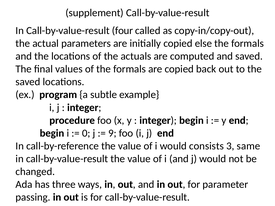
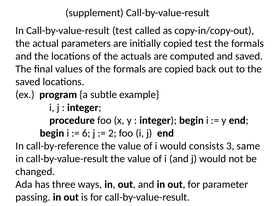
Call-by-value-result four: four -> test
copied else: else -> test
0: 0 -> 6
9: 9 -> 2
